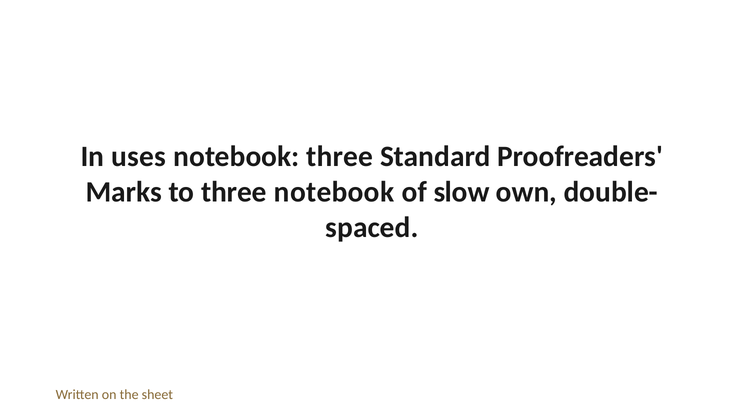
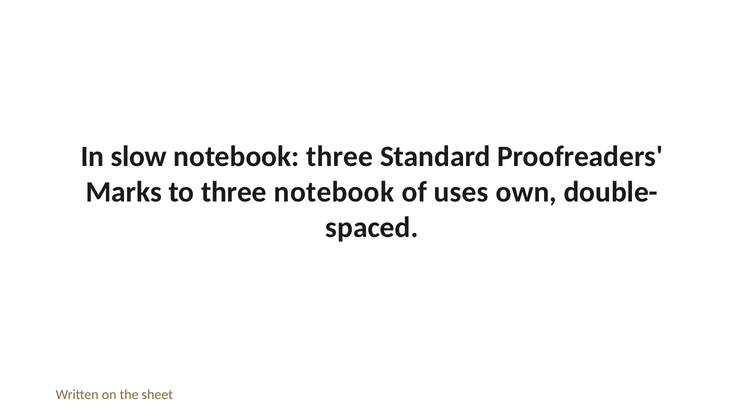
uses: uses -> slow
slow: slow -> uses
